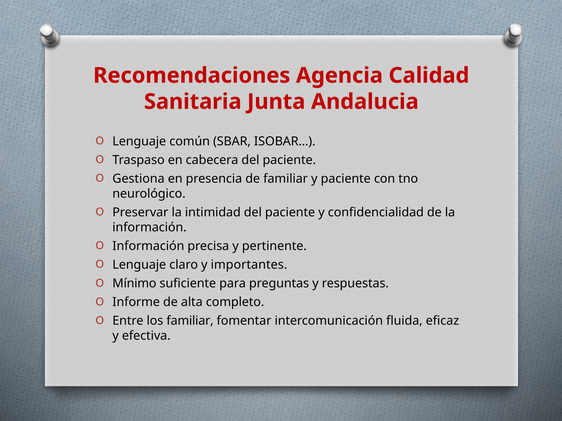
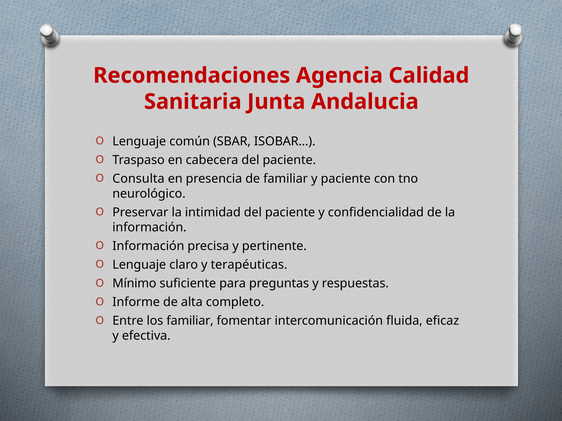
Gestiona: Gestiona -> Consulta
importantes: importantes -> terapéuticas
